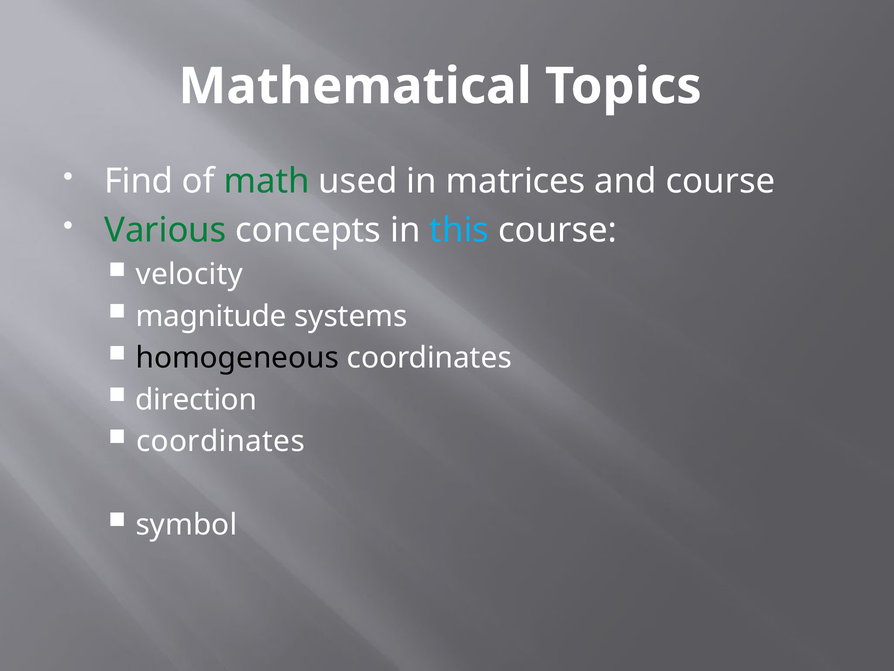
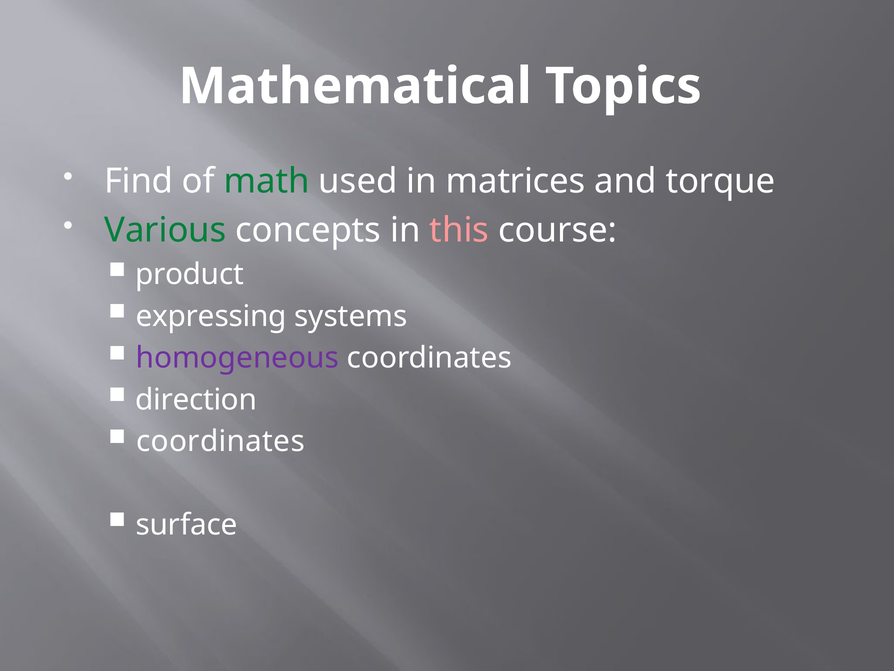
and course: course -> torque
this colour: light blue -> pink
velocity: velocity -> product
magnitude: magnitude -> expressing
homogeneous colour: black -> purple
symbol: symbol -> surface
